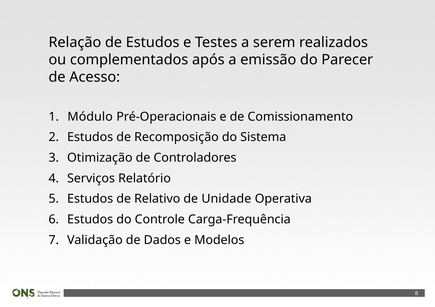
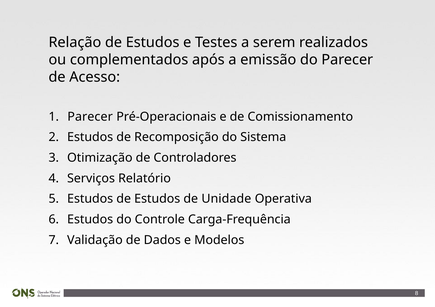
Módulo at (90, 117): Módulo -> Parecer
Estudos de Relativo: Relativo -> Estudos
